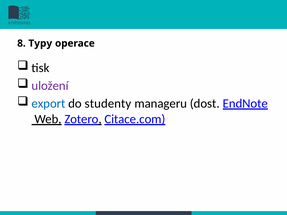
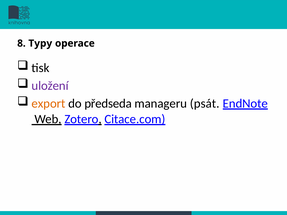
export colour: blue -> orange
studenty: studenty -> předseda
dost: dost -> psát
